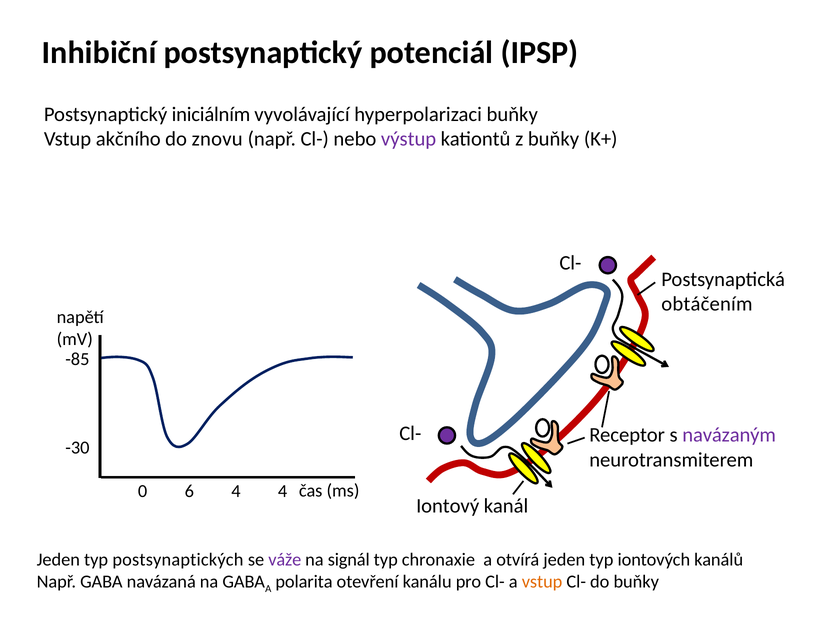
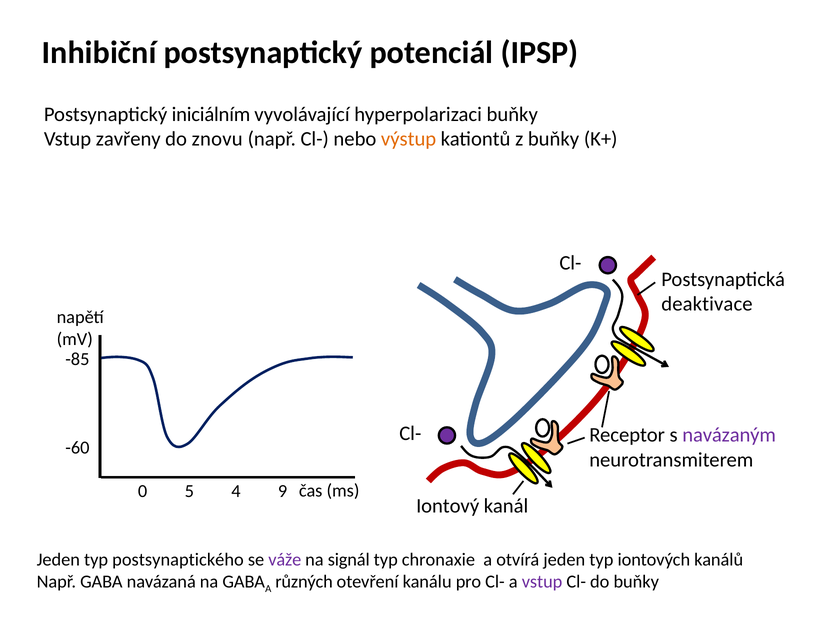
akčního: akčního -> zavřeny
výstup colour: purple -> orange
obtáčením: obtáčením -> deaktivace
-30: -30 -> -60
6: 6 -> 5
4 4: 4 -> 9
postsynaptických: postsynaptických -> postsynaptického
polarita: polarita -> různých
vstup at (542, 582) colour: orange -> purple
